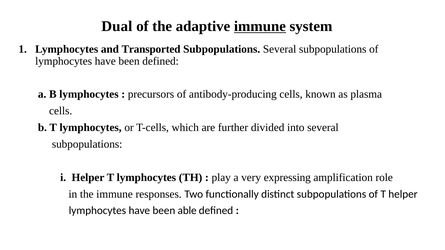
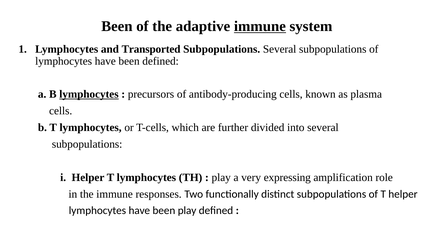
Dual at (117, 26): Dual -> Been
lymphocytes at (89, 94) underline: none -> present
been able: able -> play
